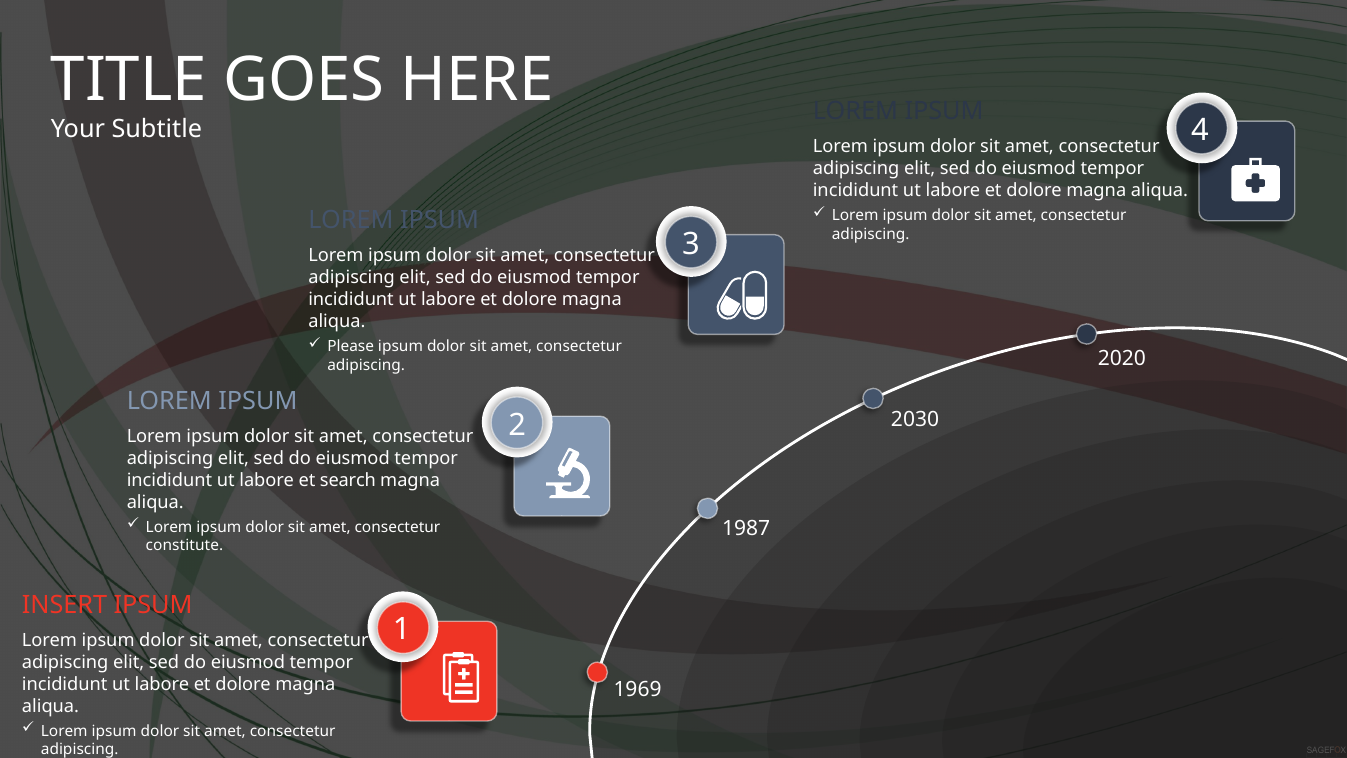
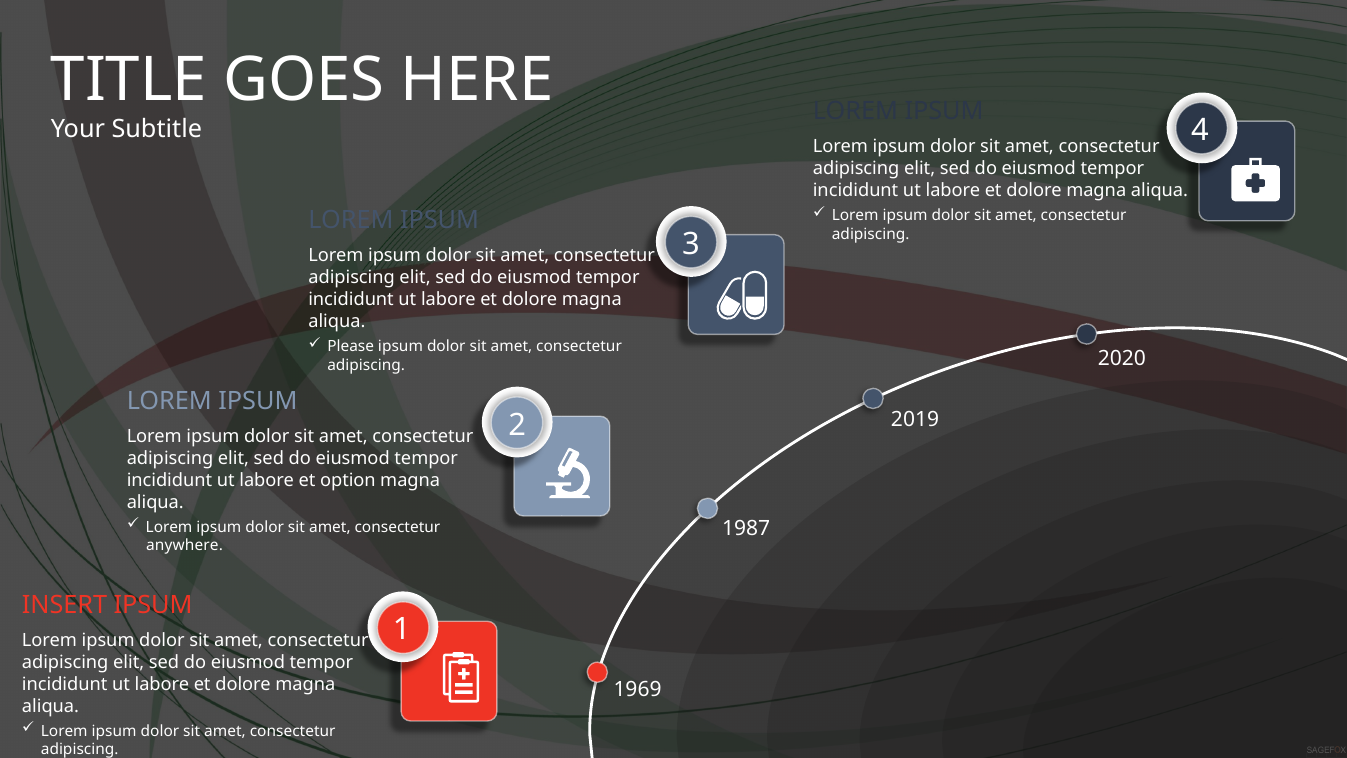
2030: 2030 -> 2019
search: search -> option
constitute: constitute -> anywhere
